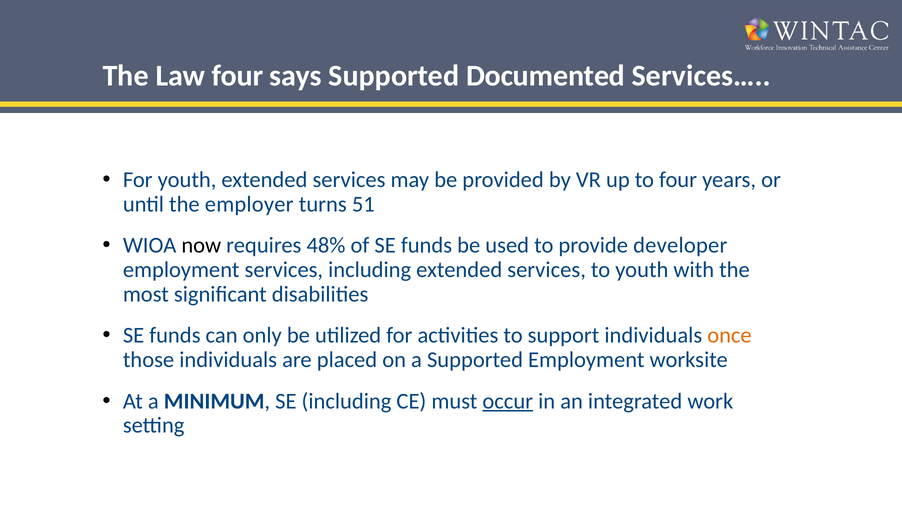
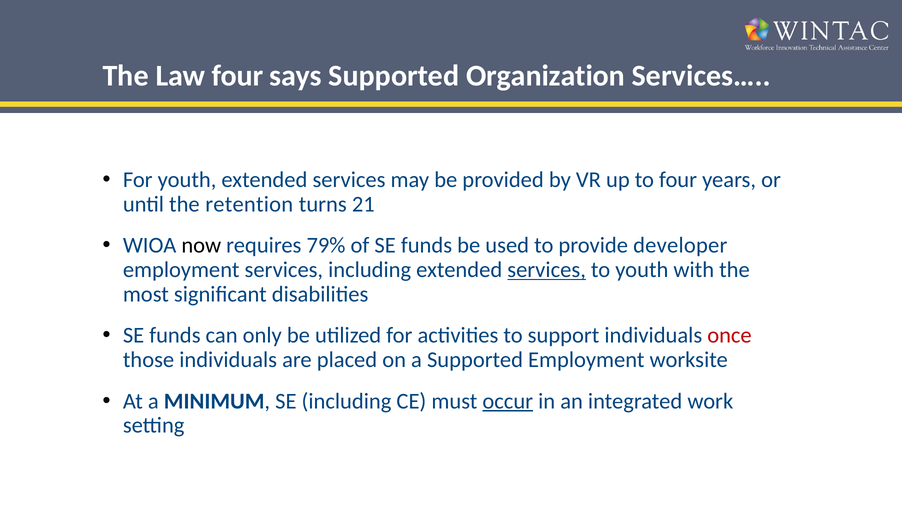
Documented: Documented -> Organization
employer: employer -> retention
51: 51 -> 21
48%: 48% -> 79%
services at (547, 269) underline: none -> present
once colour: orange -> red
